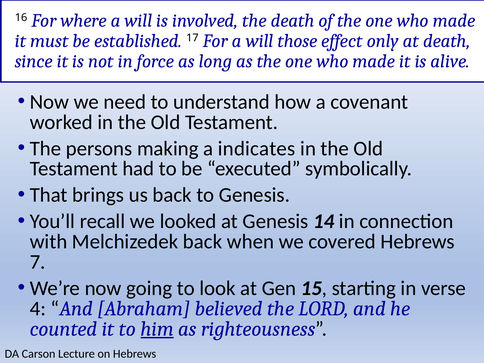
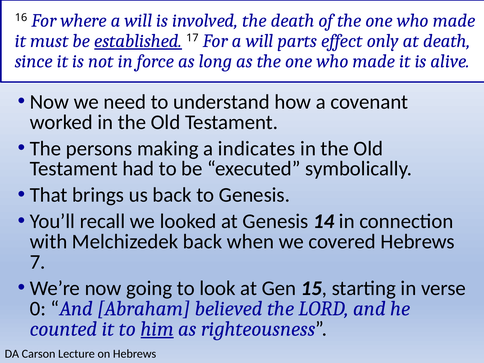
established underline: none -> present
those: those -> parts
4: 4 -> 0
